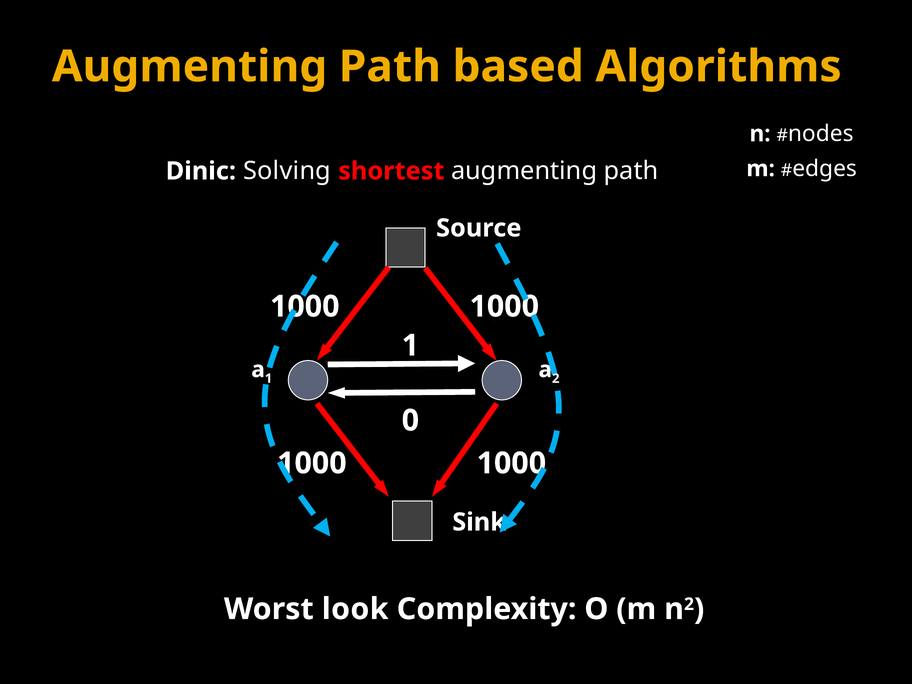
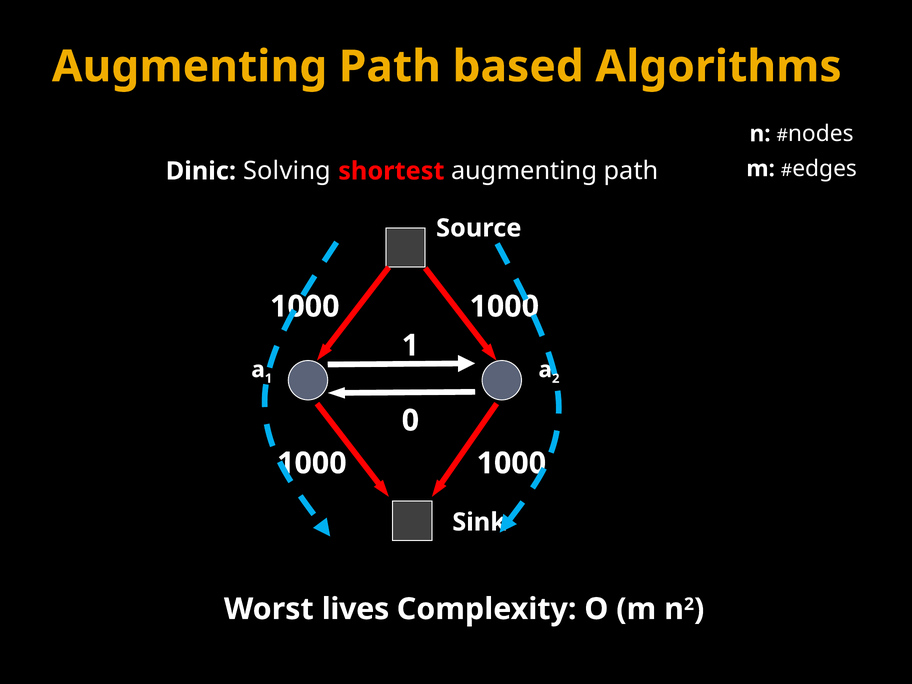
look: look -> lives
